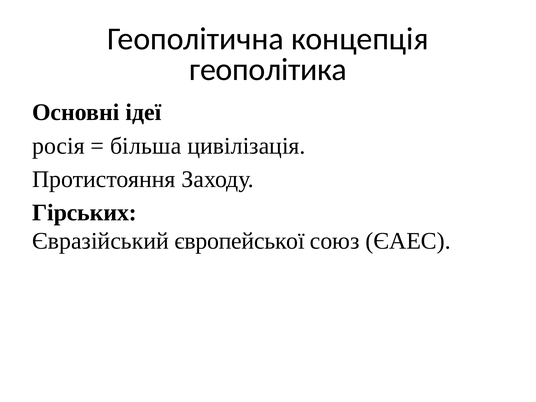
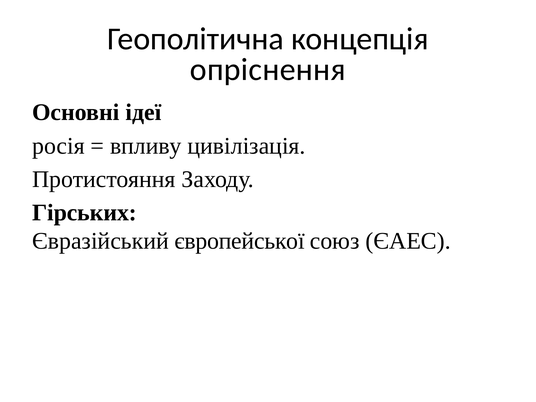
геополітика: геополітика -> опріснення
більша: більша -> впливу
